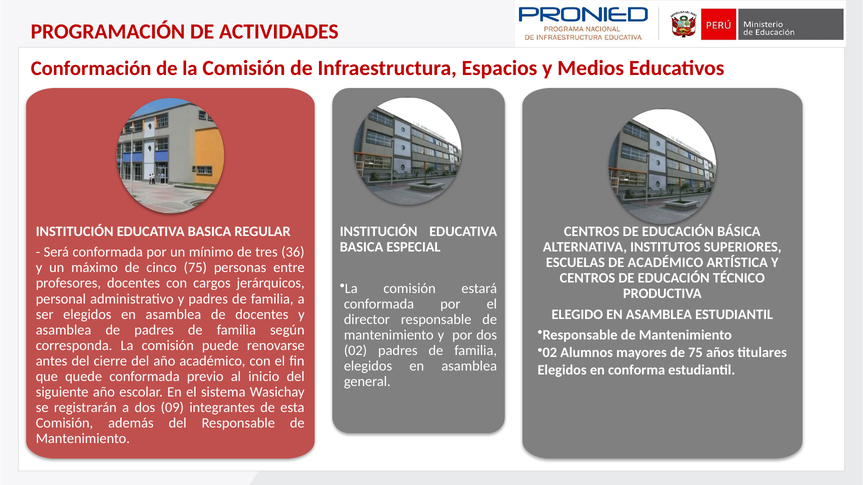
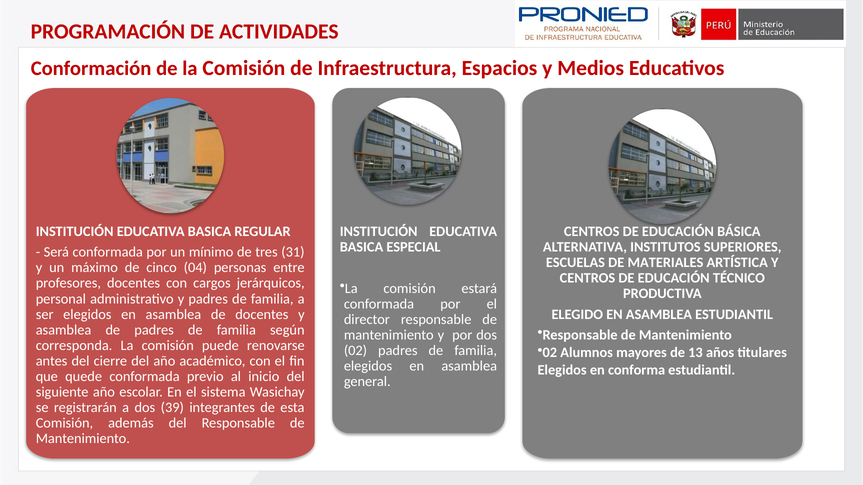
36: 36 -> 31
DE ACADÉMICO: ACADÉMICO -> MATERIALES
cinco 75: 75 -> 04
de 75: 75 -> 13
09: 09 -> 39
